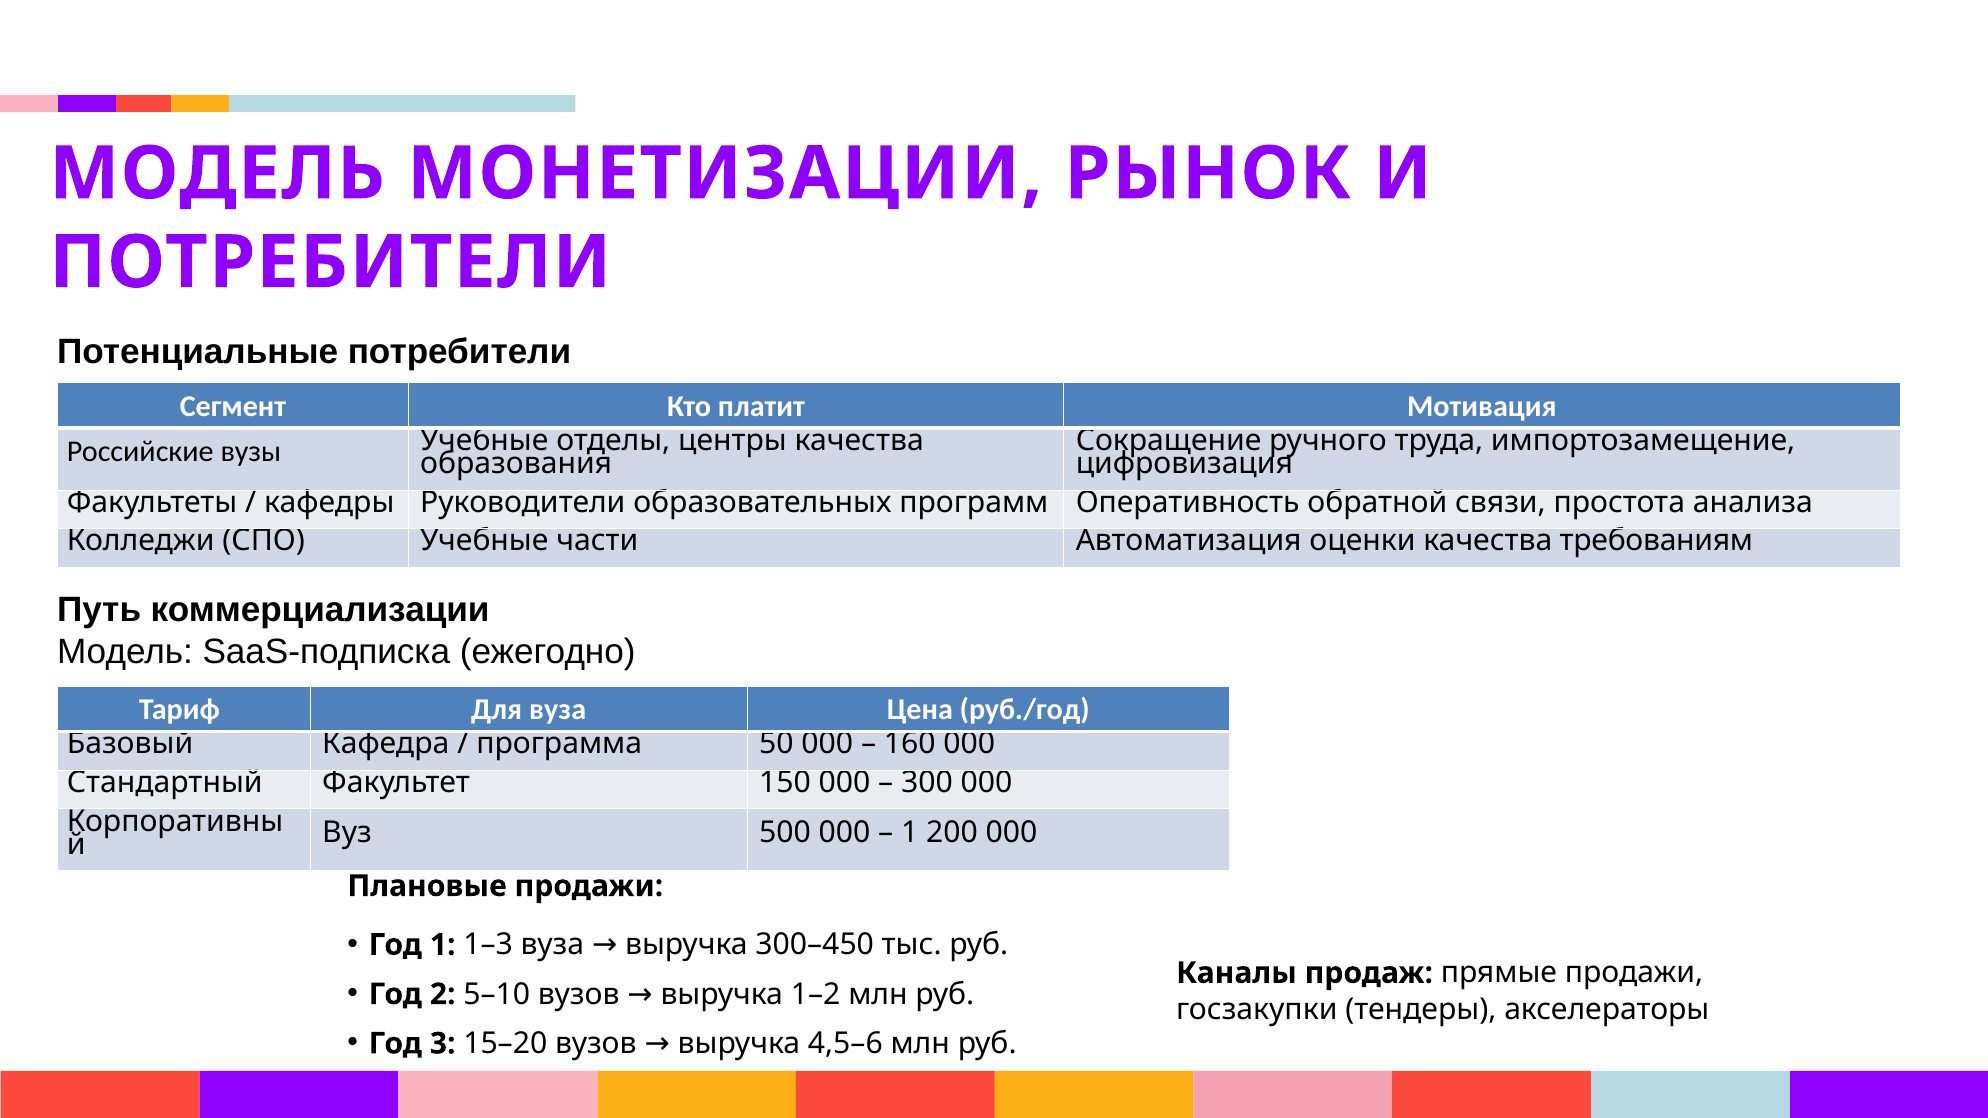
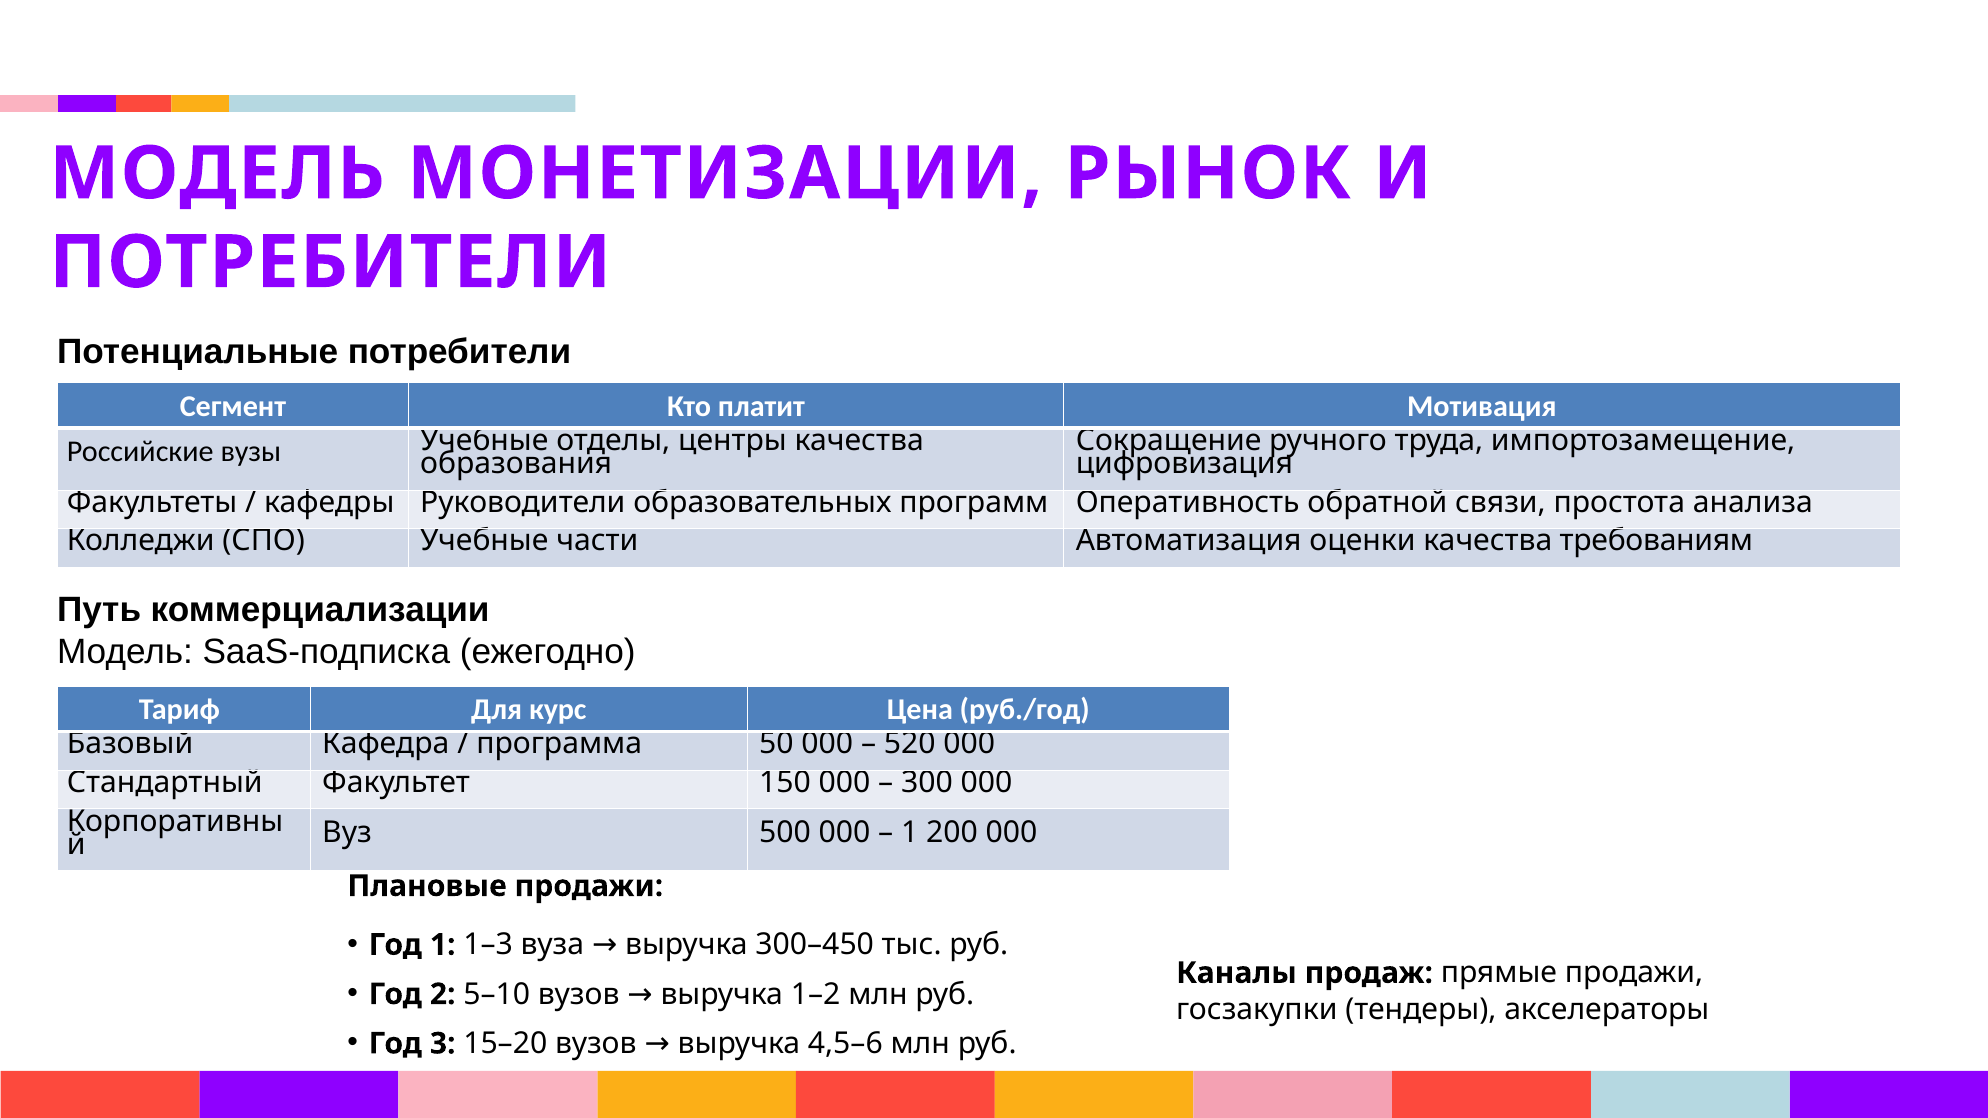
Для вуза: вуза -> курс
160: 160 -> 520
